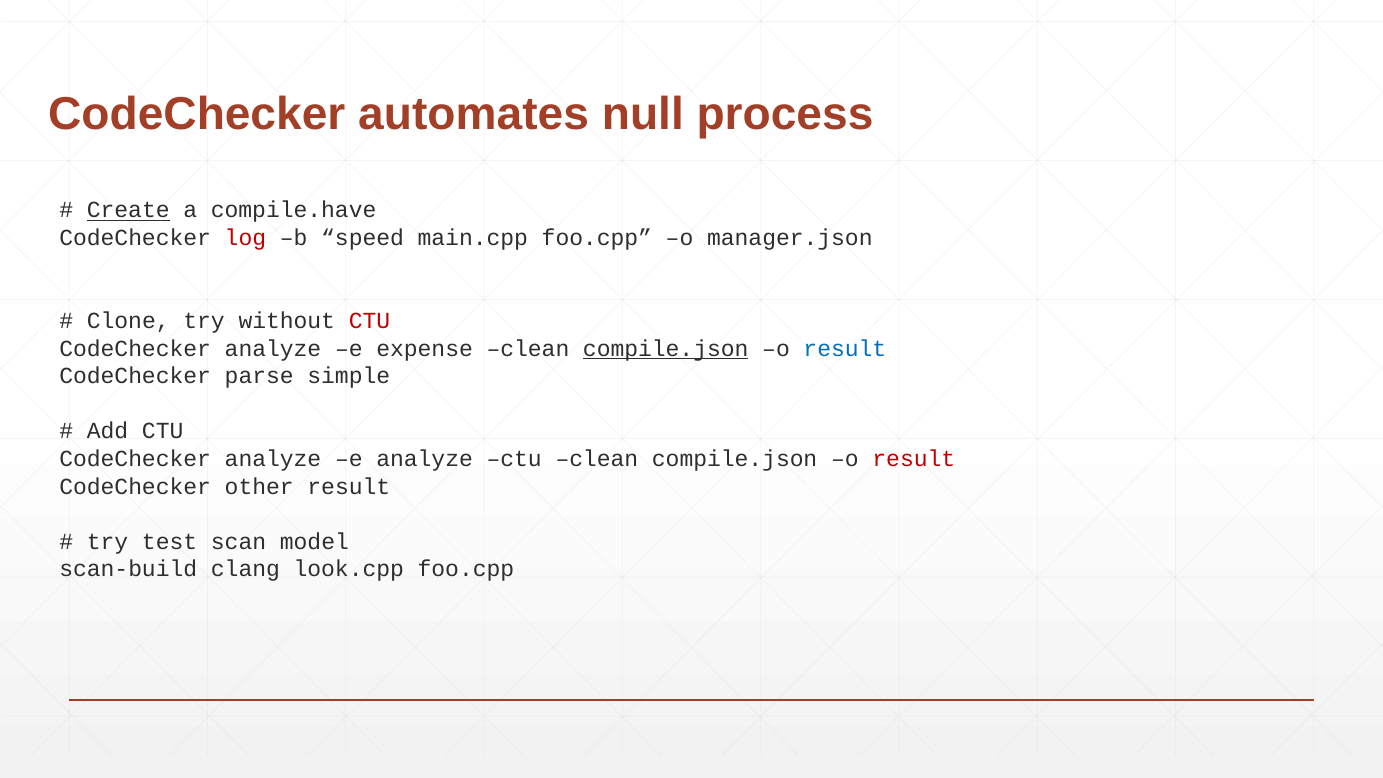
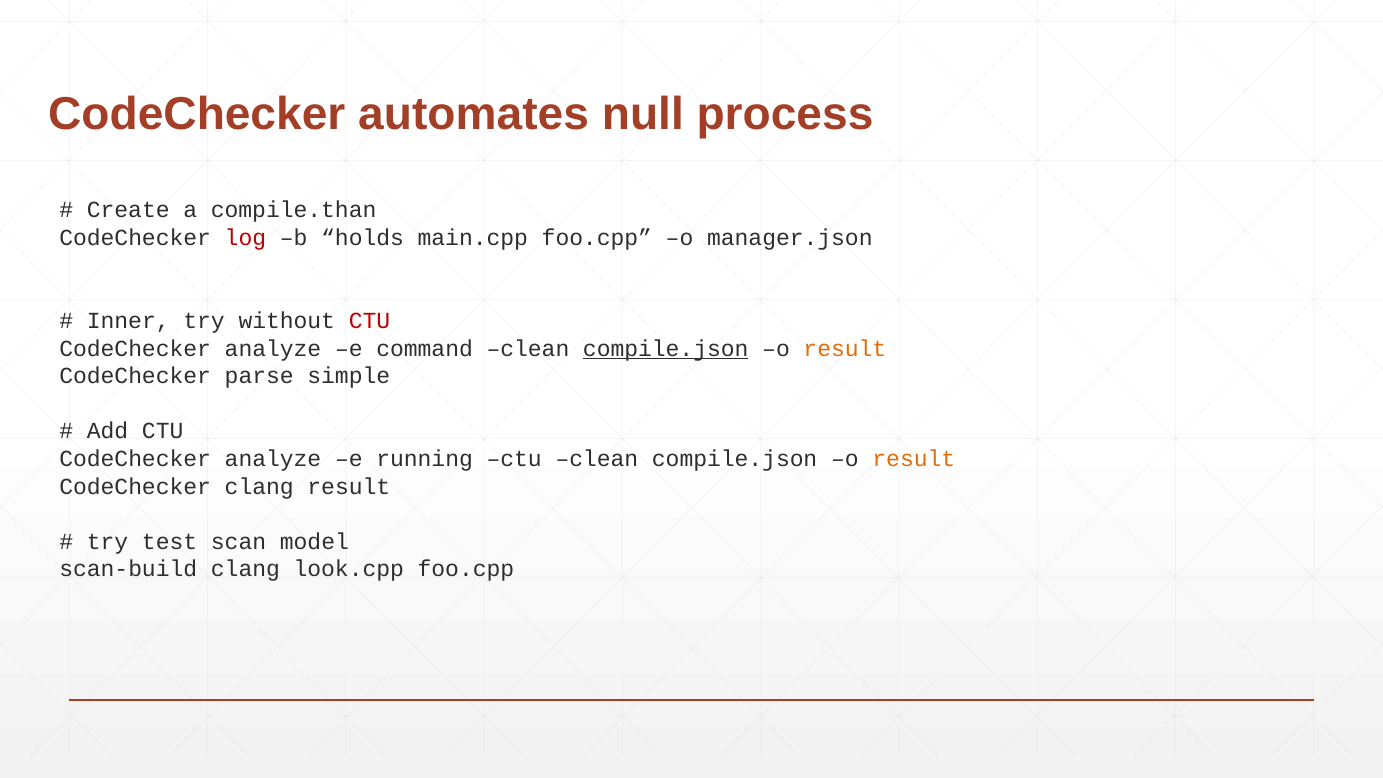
Create underline: present -> none
compile.have: compile.have -> compile.than
speed: speed -> holds
Clone: Clone -> Inner
expense: expense -> command
result at (845, 348) colour: blue -> orange
e analyze: analyze -> running
result at (914, 459) colour: red -> orange
CodeChecker other: other -> clang
